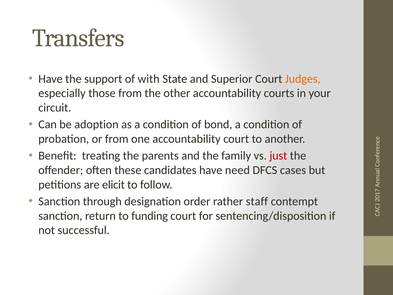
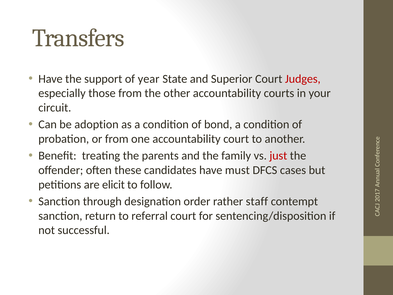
with: with -> year
Judges colour: orange -> red
need: need -> must
funding: funding -> referral
